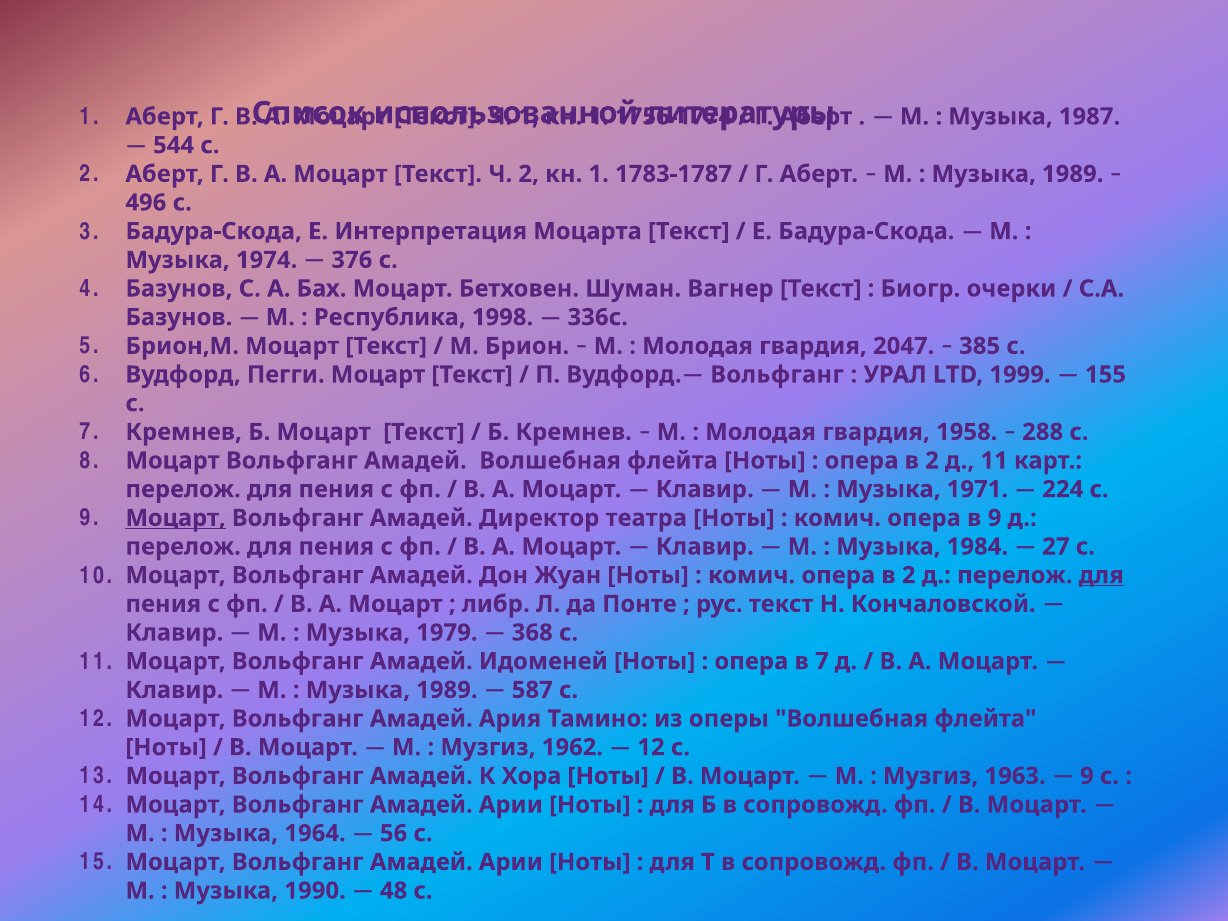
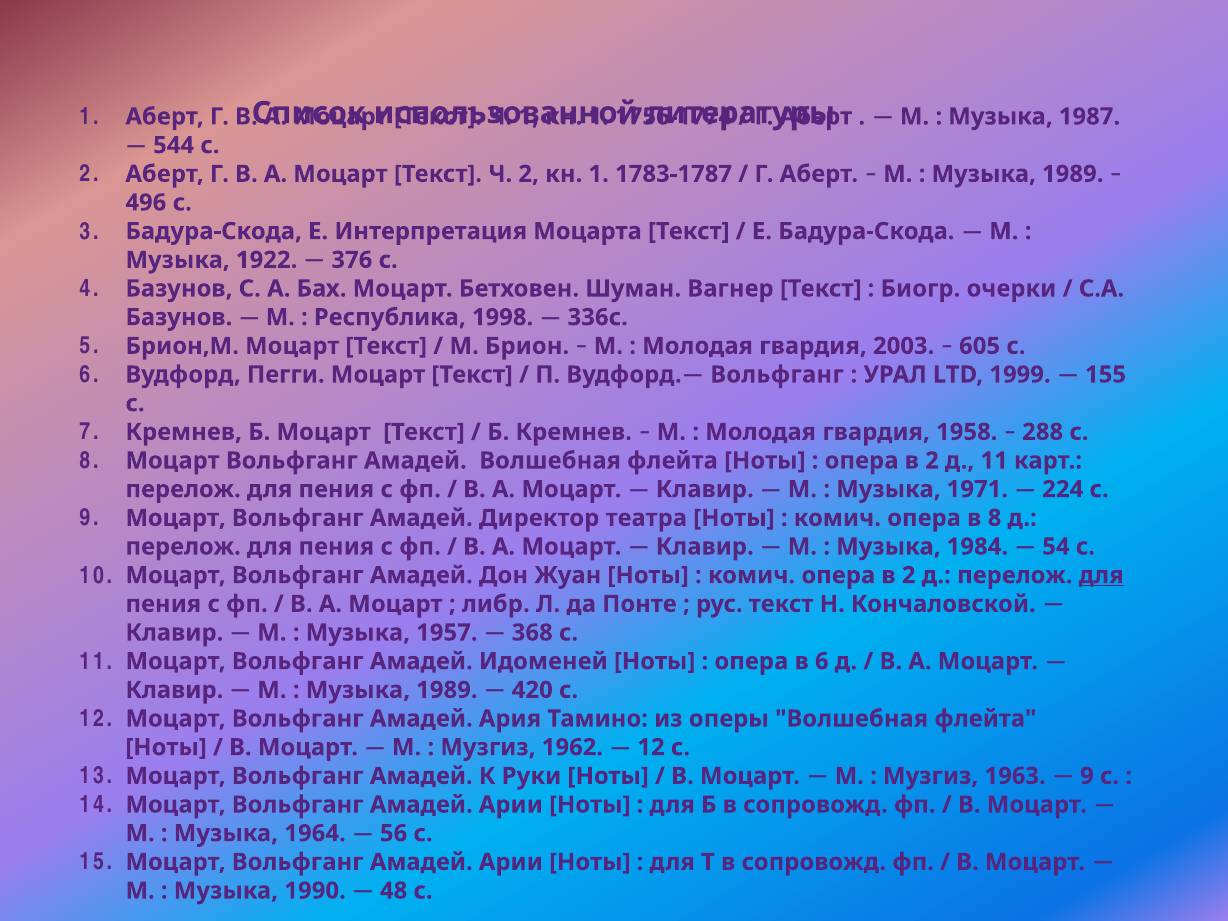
1974: 1974 -> 1922
2047: 2047 -> 2003
385: 385 -> 605
Моцарт at (176, 518) underline: present -> none
в 9: 9 -> 8
27: 27 -> 54
1979: 1979 -> 1957
в 7: 7 -> 6
587: 587 -> 420
Хора: Хора -> Руки
